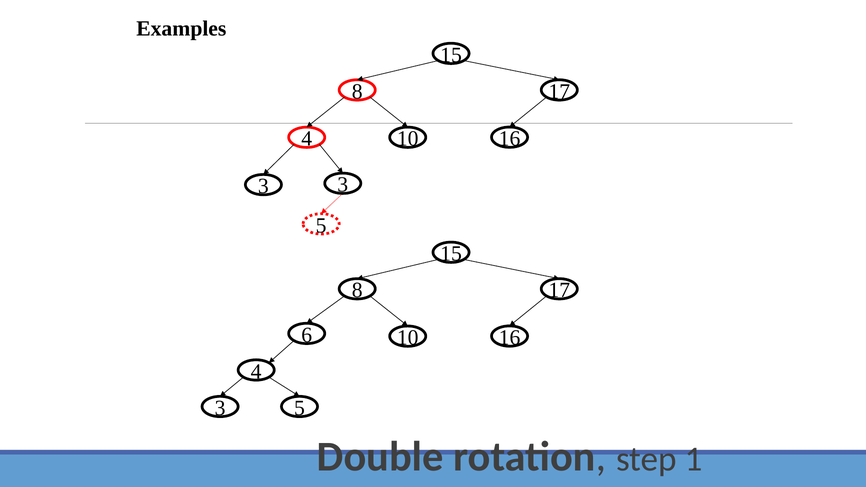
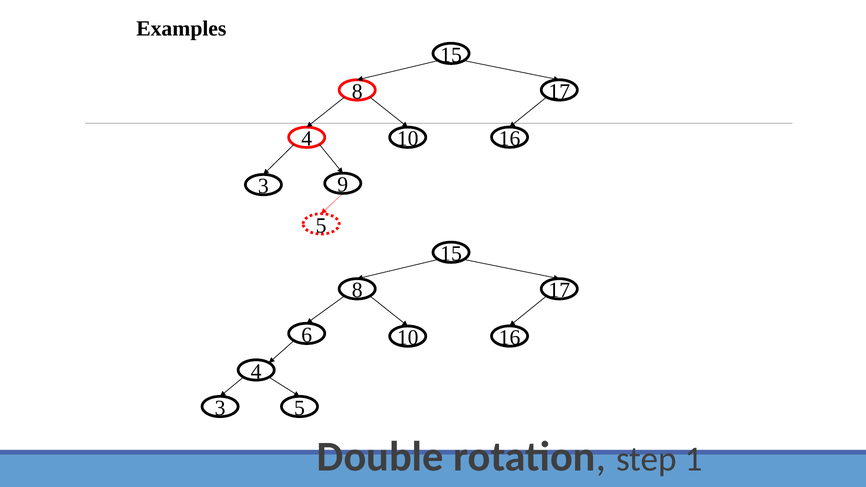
3 3: 3 -> 9
